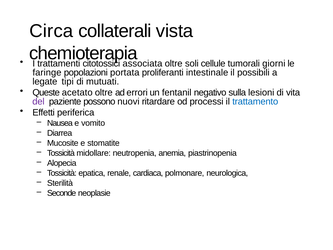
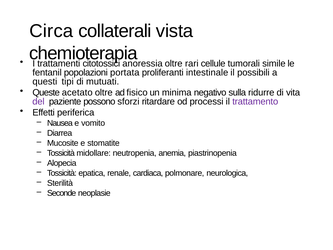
associata: associata -> anoressia
soli: soli -> rari
giorni: giorni -> simile
faringe: faringe -> fentanil
legate: legate -> questi
errori: errori -> fisico
fentanil: fentanil -> minima
lesioni: lesioni -> ridurre
nuovi: nuovi -> sforzi
trattamento colour: blue -> purple
